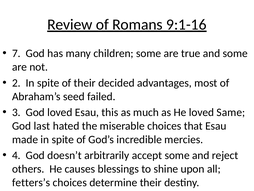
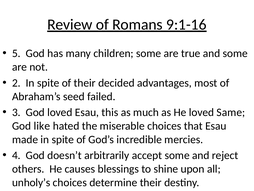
7: 7 -> 5
last: last -> like
fetters’s: fetters’s -> unholy’s
